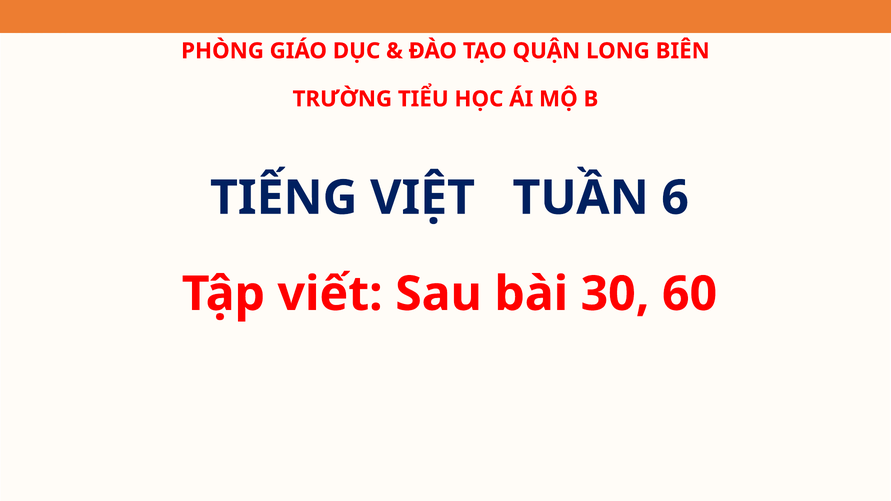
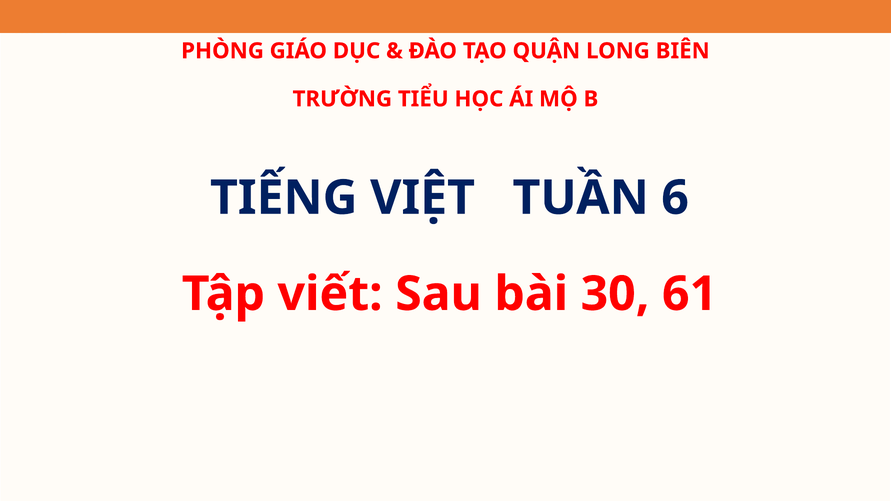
60: 60 -> 61
